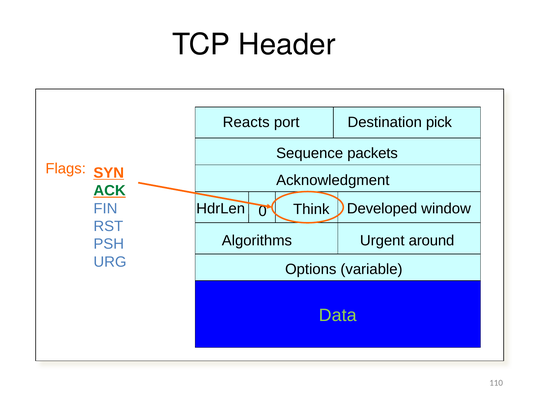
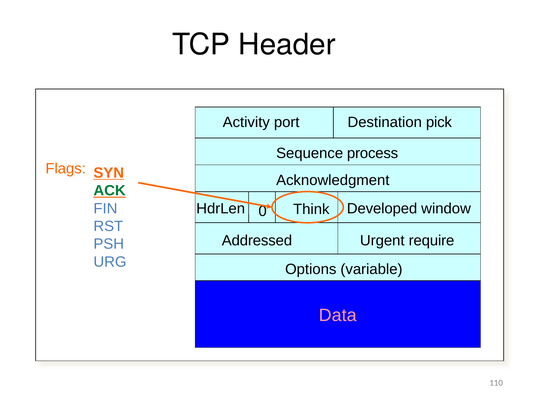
Reacts: Reacts -> Activity
packets: packets -> process
Algorithms: Algorithms -> Addressed
around: around -> require
Data colour: light green -> pink
